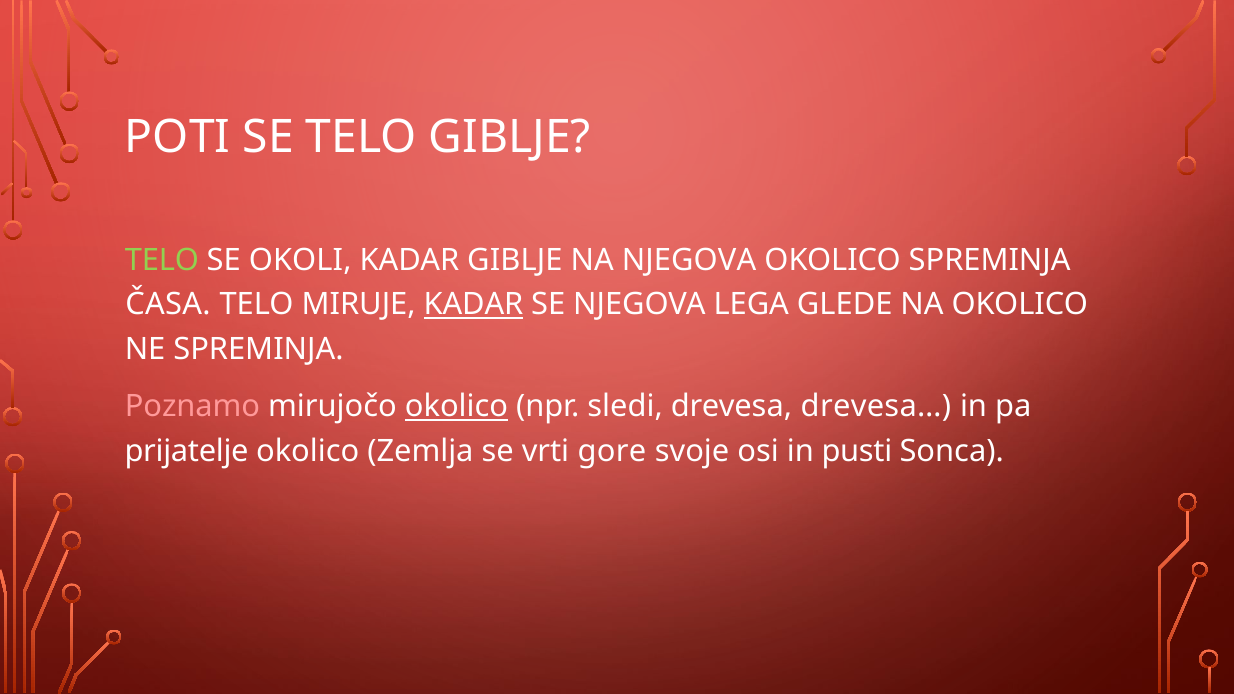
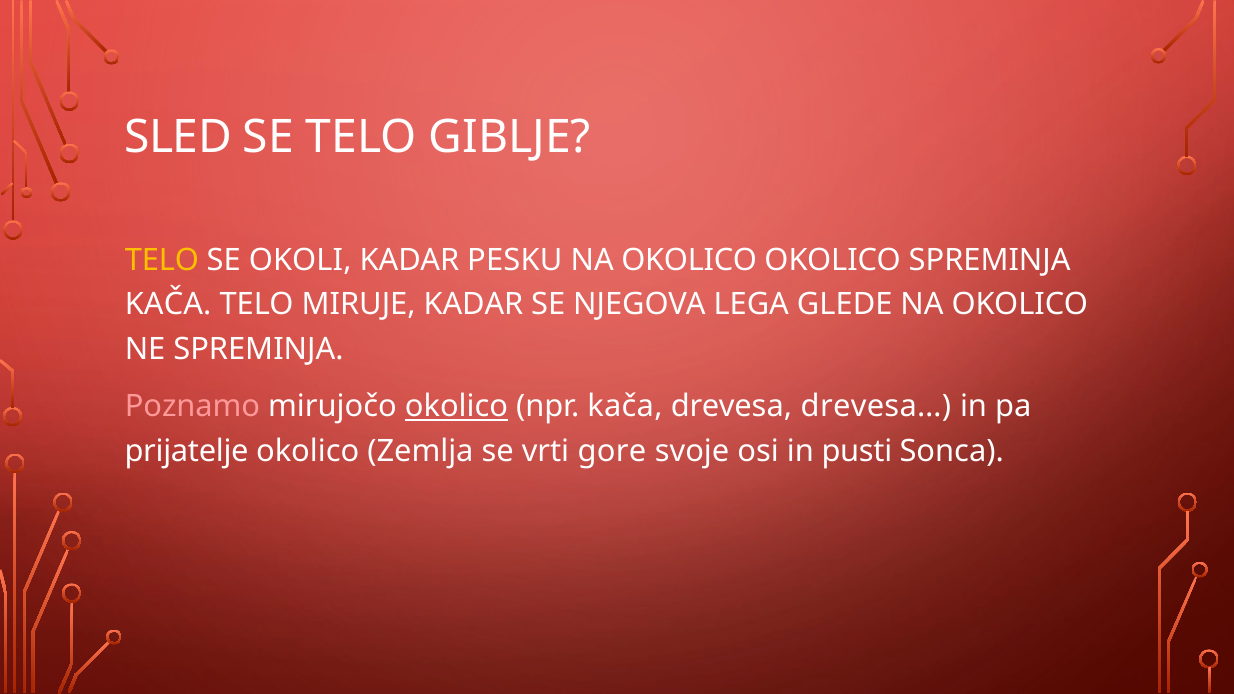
POTI: POTI -> SLED
TELO at (162, 260) colour: light green -> yellow
KADAR GIBLJE: GIBLJE -> PESKU
NJEGOVA at (689, 260): NJEGOVA -> OKOLICO
ČASA at (168, 305): ČASA -> KAČA
KADAR at (473, 305) underline: present -> none
npr sledi: sledi -> kača
